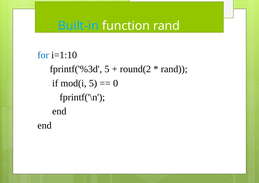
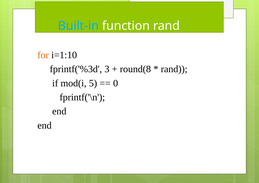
for colour: blue -> orange
fprintf('%3d 5: 5 -> 3
round(2: round(2 -> round(8
